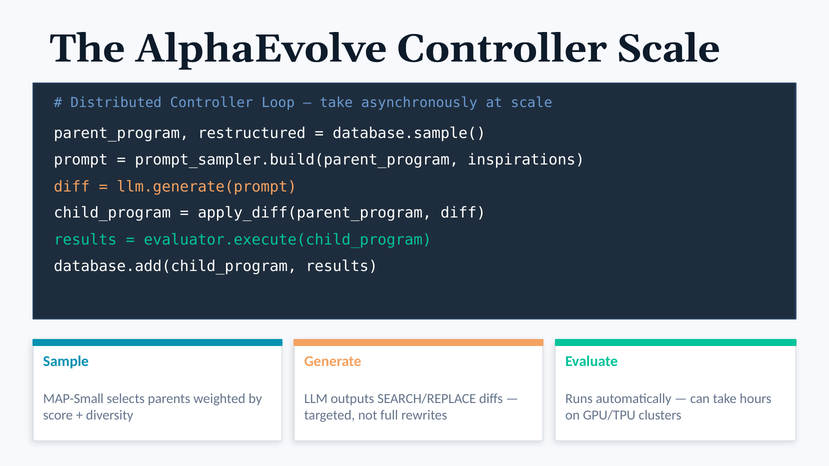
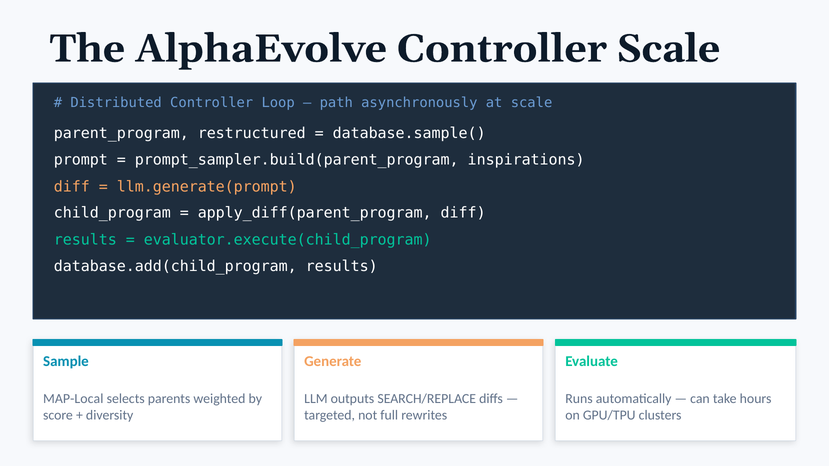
take at (336, 103): take -> path
MAP-Small: MAP-Small -> MAP-Local
